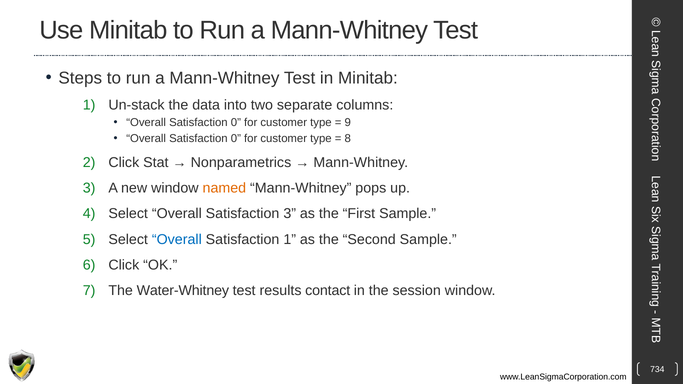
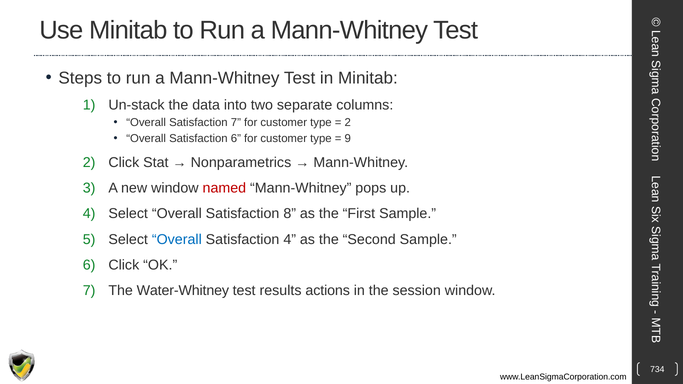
0 at (236, 123): 0 -> 7
9 at (348, 123): 9 -> 2
0 at (236, 139): 0 -> 6
8: 8 -> 9
named colour: orange -> red
Satisfaction 3: 3 -> 8
Satisfaction 1: 1 -> 4
contact: contact -> actions
